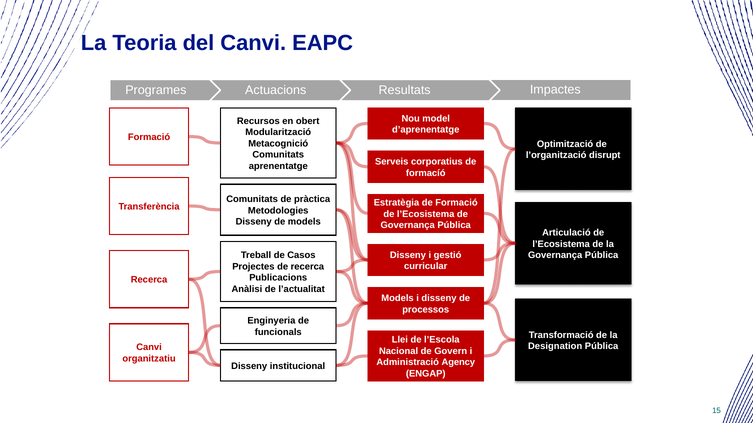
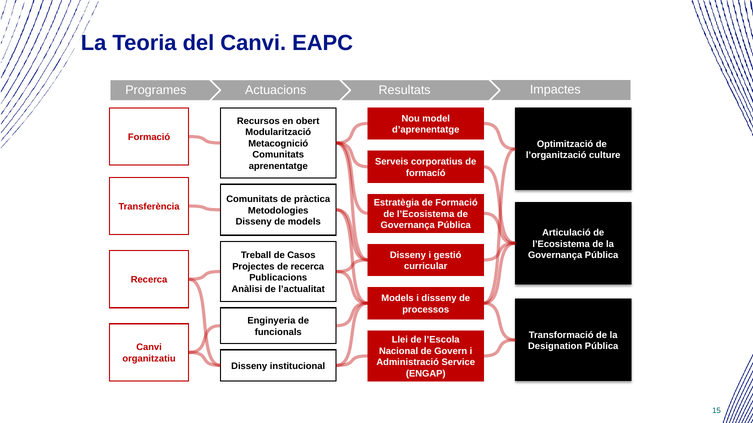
disrupt: disrupt -> culture
Agency: Agency -> Service
